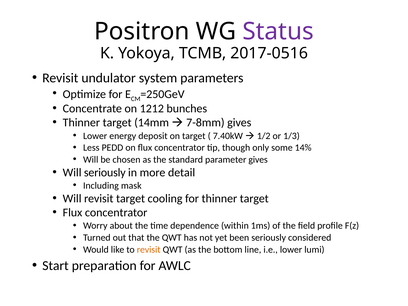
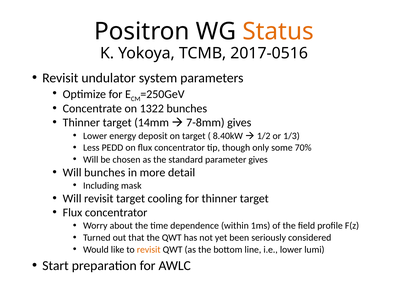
Status colour: purple -> orange
1212: 1212 -> 1322
7.40kW: 7.40kW -> 8.40kW
14%: 14% -> 70%
Will seriously: seriously -> bunches
